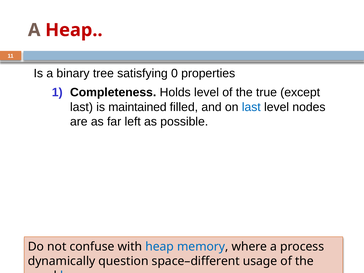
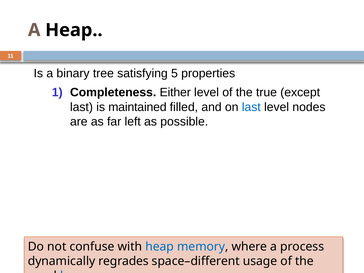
Heap at (74, 30) colour: red -> black
0: 0 -> 5
Holds: Holds -> Either
question: question -> regrades
